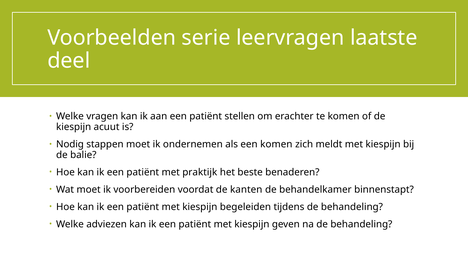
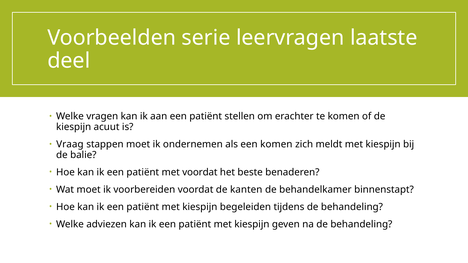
Nodig: Nodig -> Vraag
met praktijk: praktijk -> voordat
